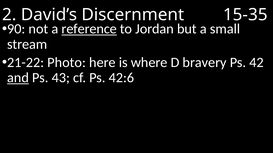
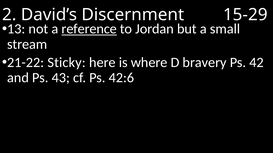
15-35: 15-35 -> 15-29
90: 90 -> 13
Photo: Photo -> Sticky
and underline: present -> none
